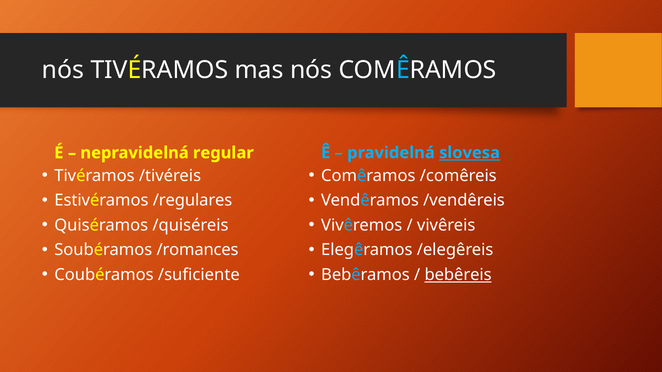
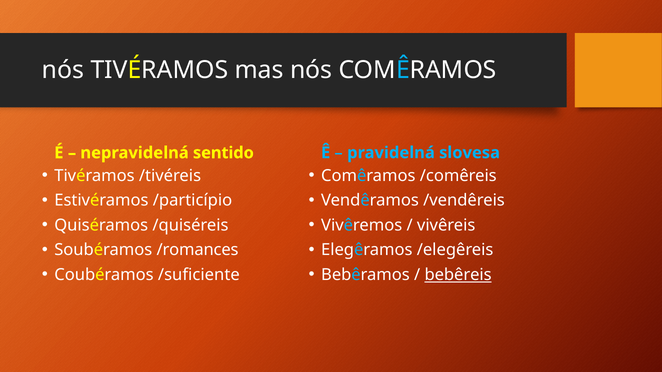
slovesa underline: present -> none
regular: regular -> sentido
/regulares: /regulares -> /particípio
